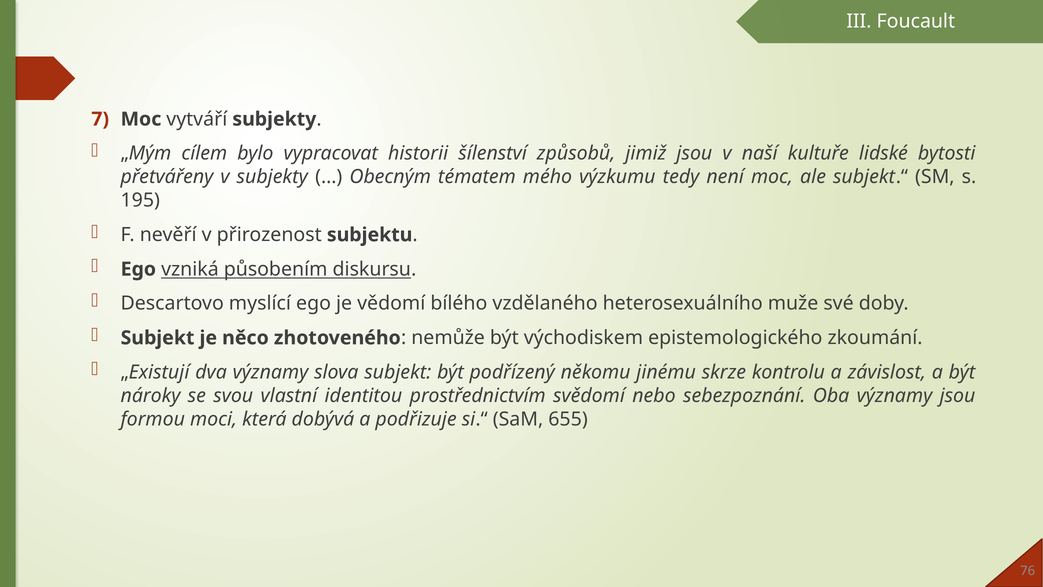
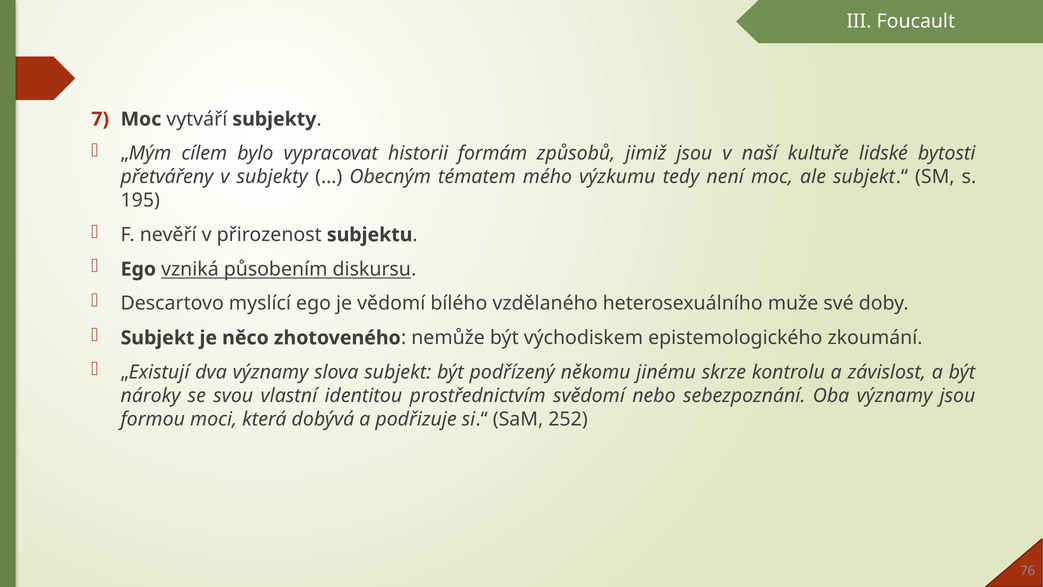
šílenství: šílenství -> formám
655: 655 -> 252
